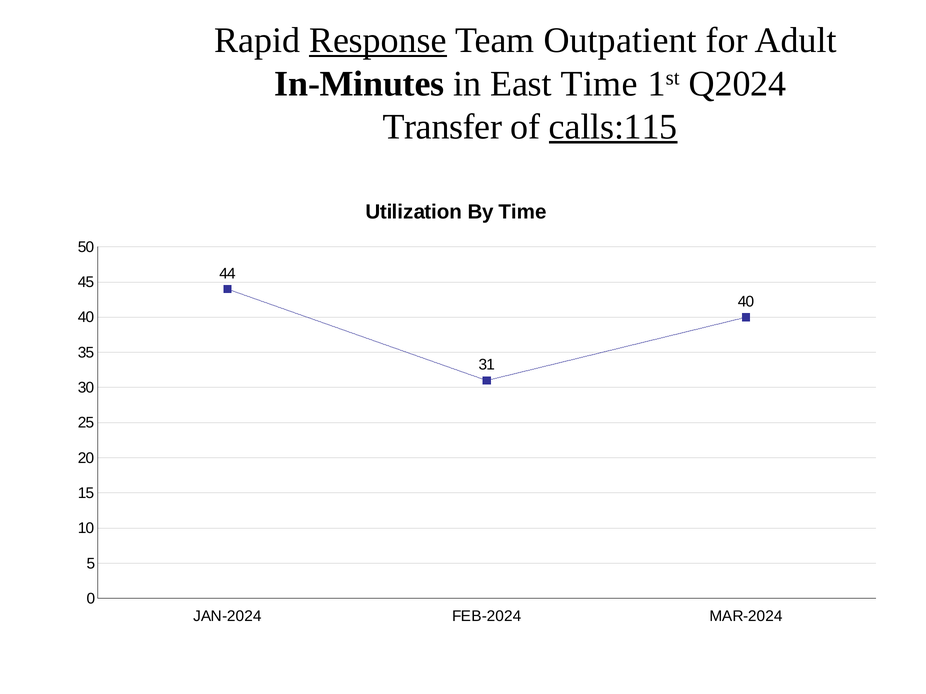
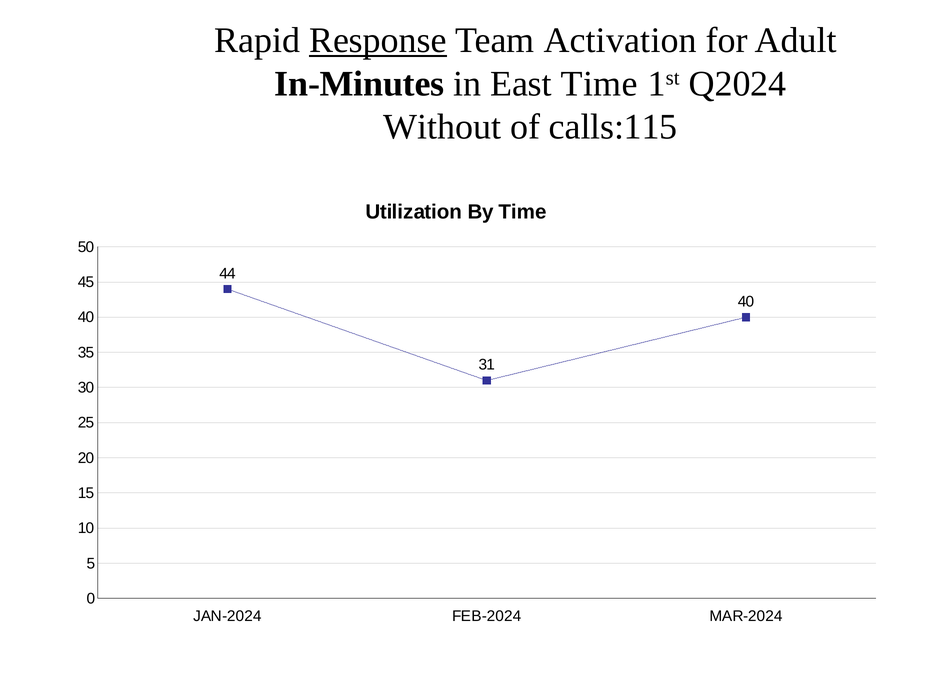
Outpatient: Outpatient -> Activation
Transfer: Transfer -> Without
calls:115 underline: present -> none
